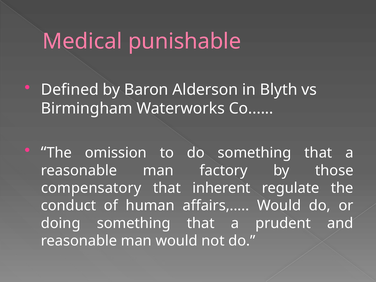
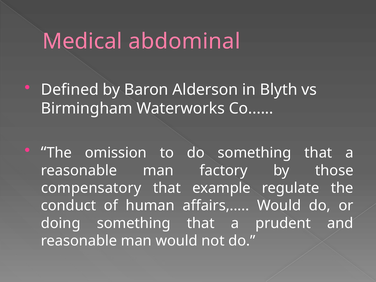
punishable: punishable -> abdominal
inherent: inherent -> example
